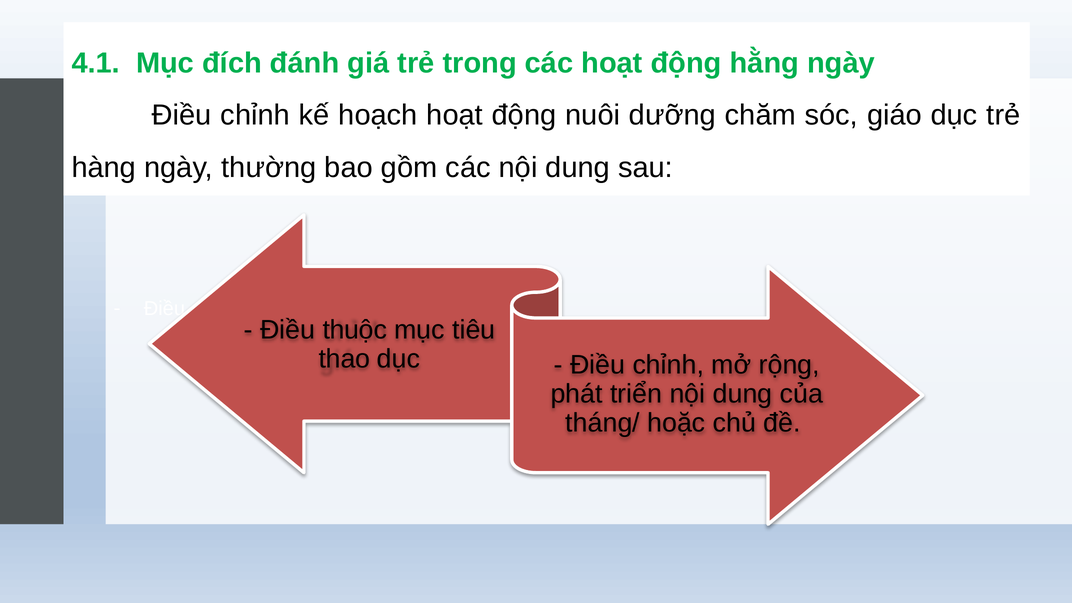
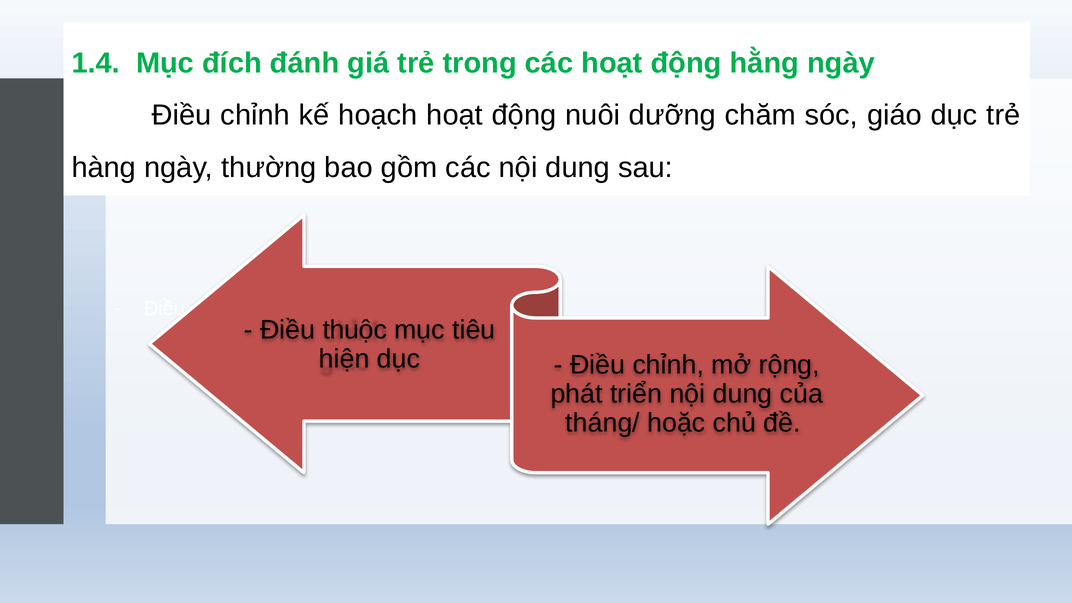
4.1: 4.1 -> 1.4
thao: thao -> hiện
